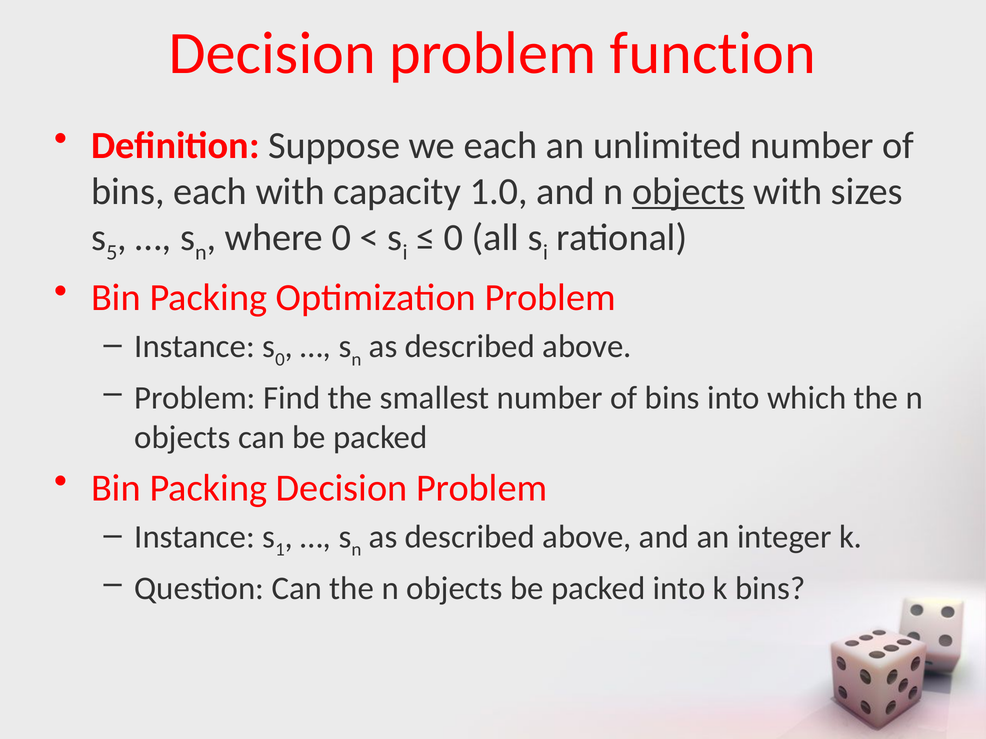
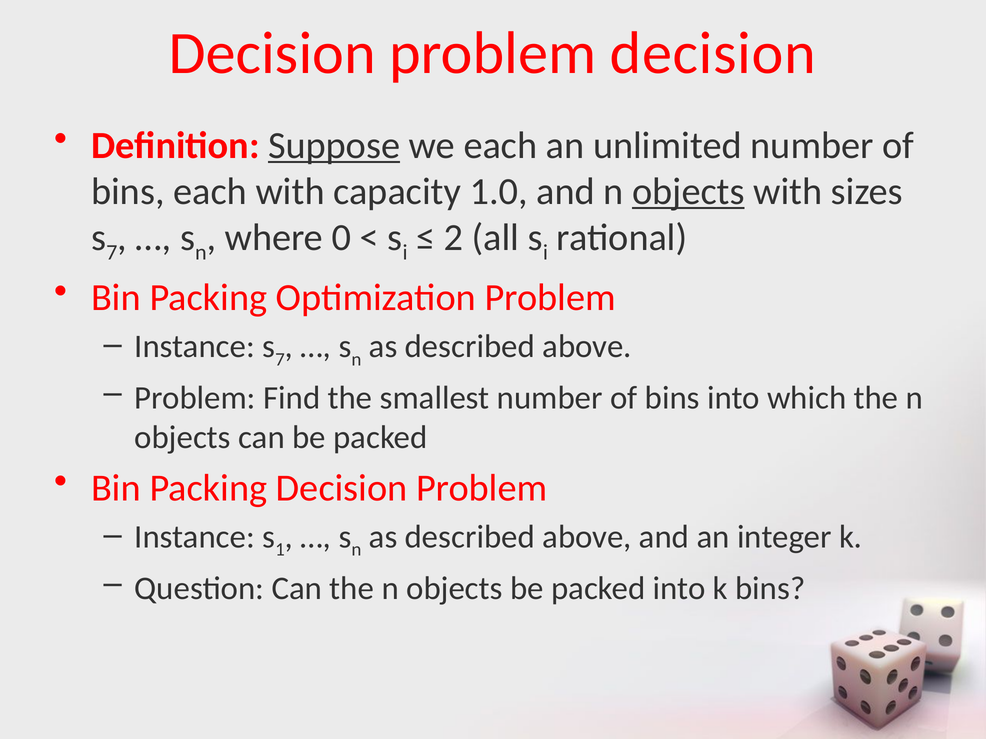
problem function: function -> decision
Suppose underline: none -> present
5 at (112, 253): 5 -> 7
0 at (453, 238): 0 -> 2
0 at (280, 360): 0 -> 7
